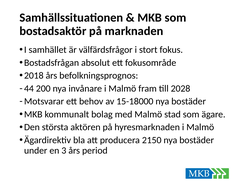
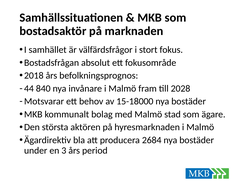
200: 200 -> 840
2150: 2150 -> 2684
